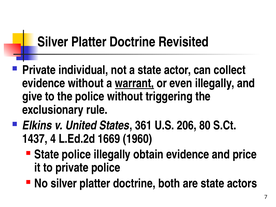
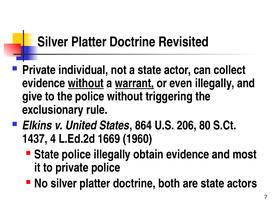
without at (86, 83) underline: none -> present
361: 361 -> 864
price: price -> most
